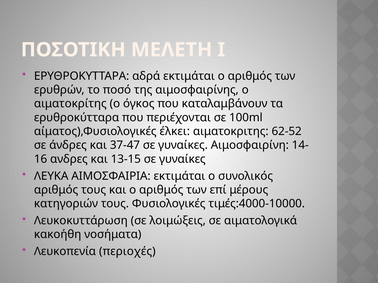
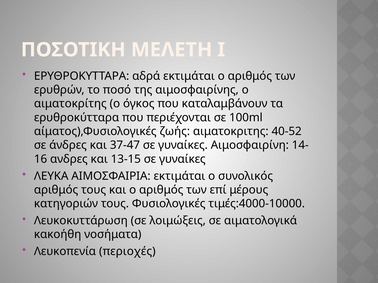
έλκει: έλκει -> ζωής
62-52: 62-52 -> 40-52
